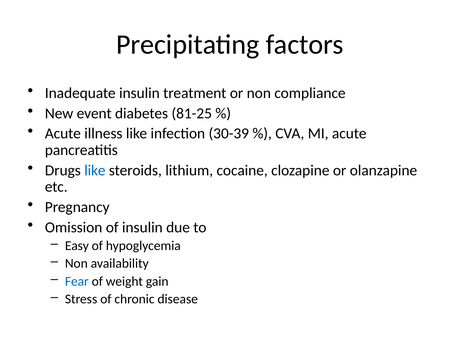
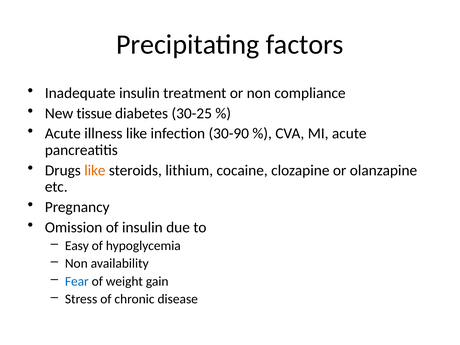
event: event -> tissue
81-25: 81-25 -> 30-25
30-39: 30-39 -> 30-90
like at (95, 170) colour: blue -> orange
